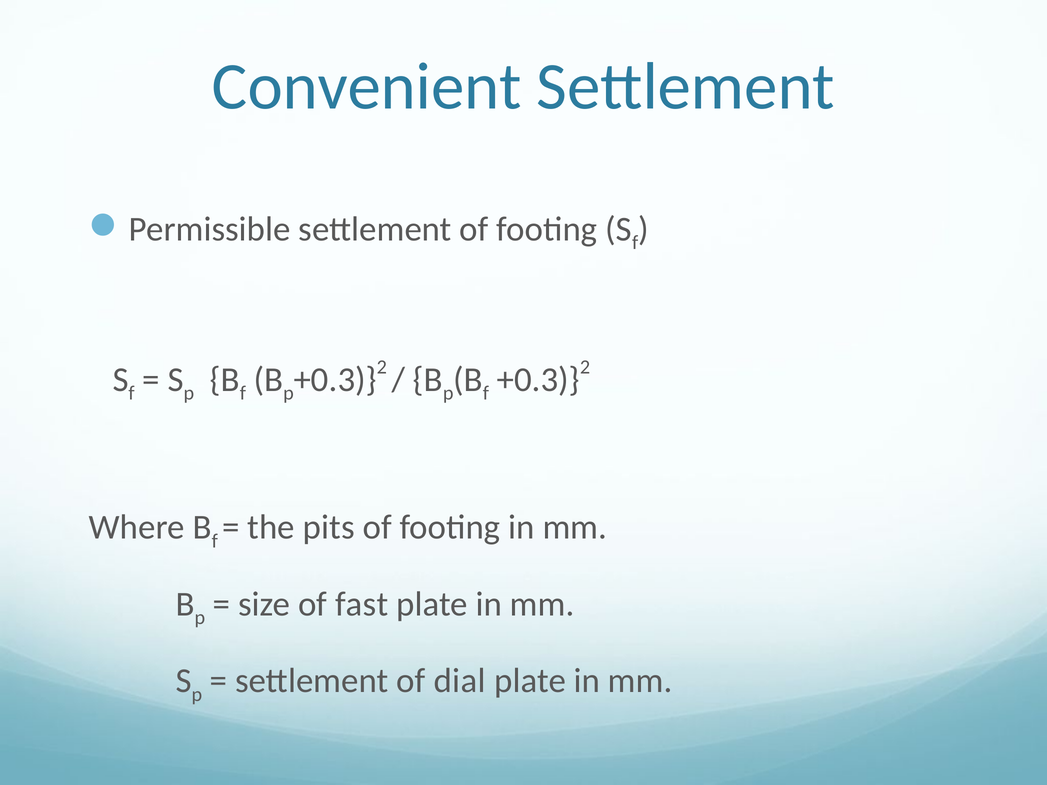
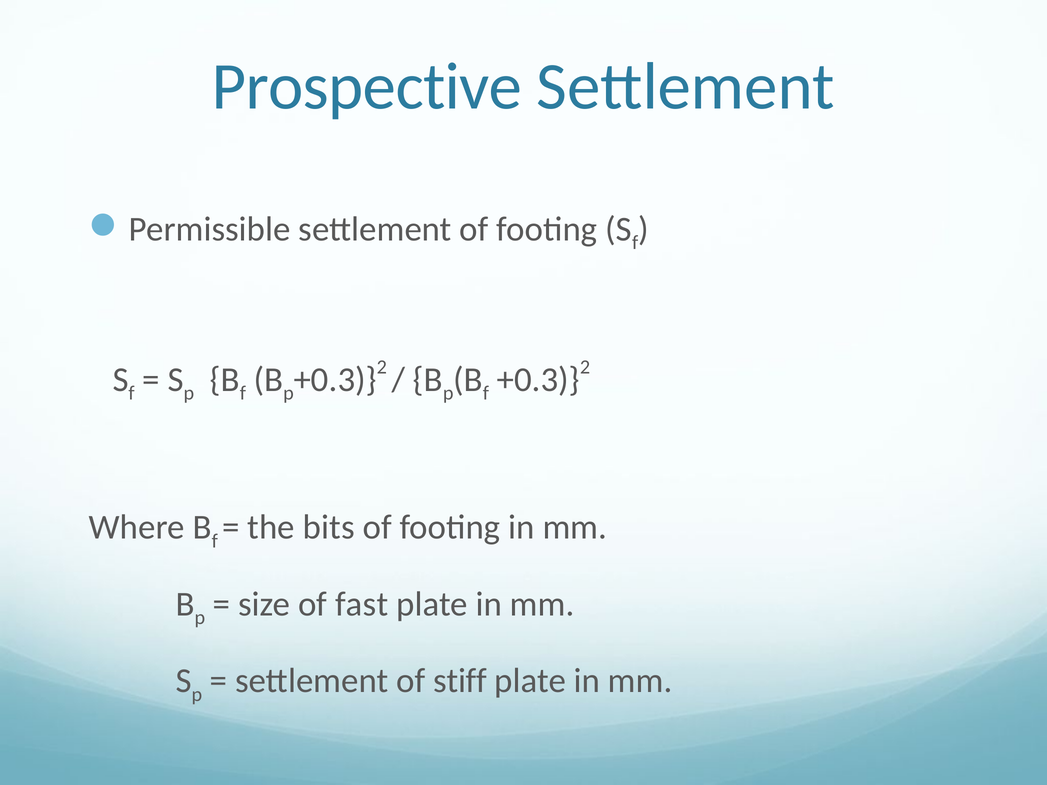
Convenient: Convenient -> Prospective
pits: pits -> bits
dial: dial -> stiff
